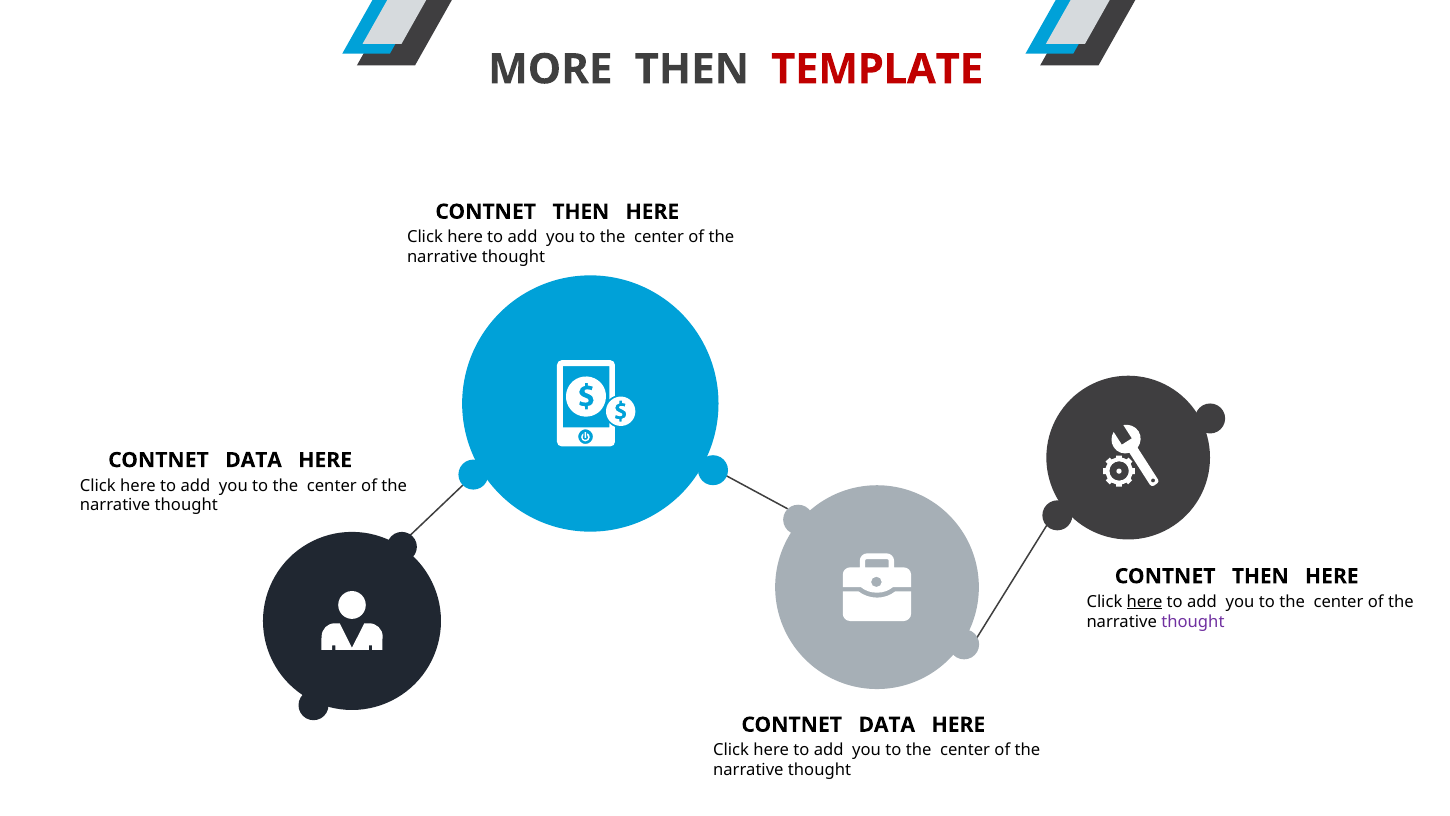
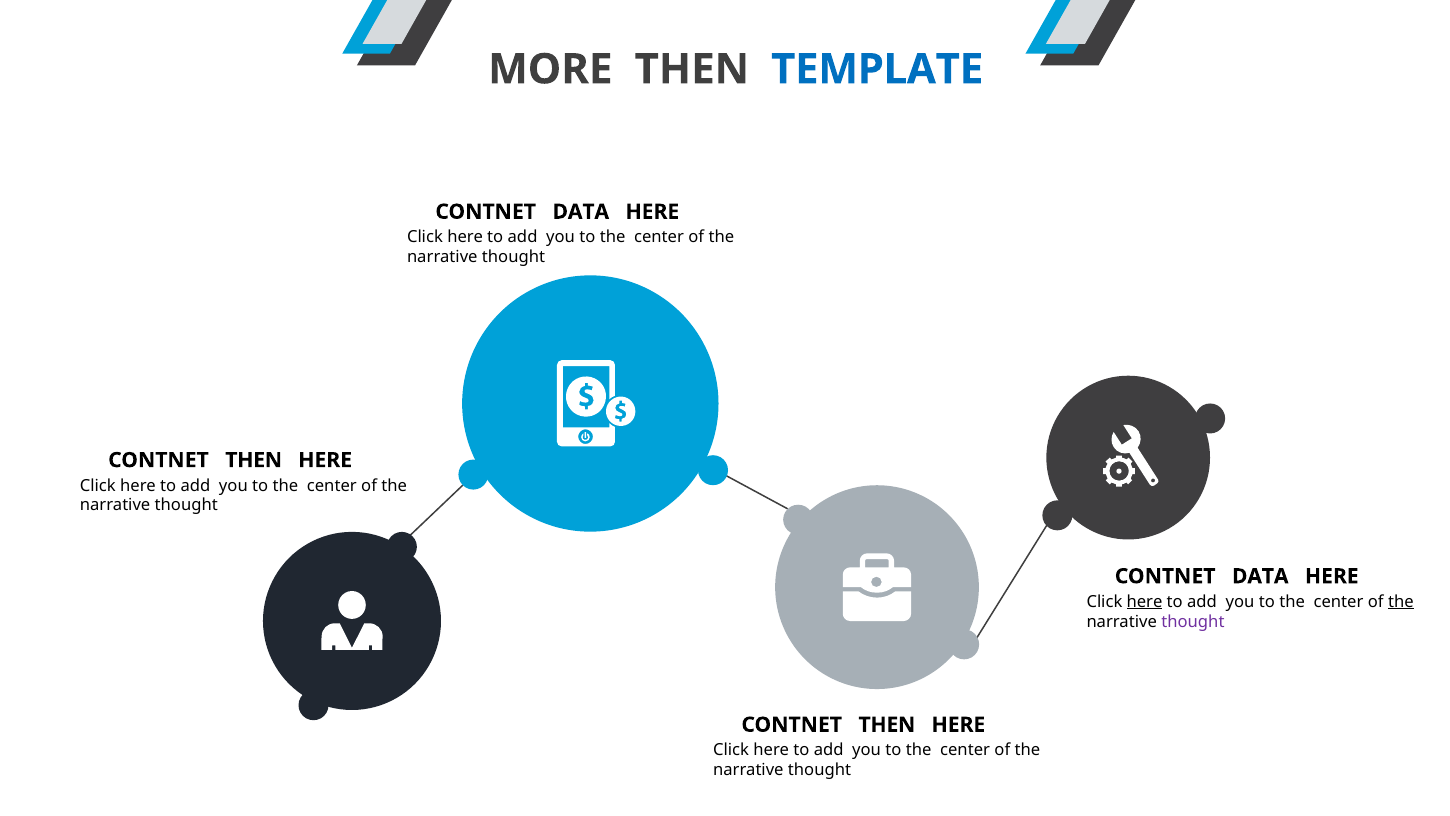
TEMPLATE colour: red -> blue
THEN at (581, 212): THEN -> DATA
DATA at (254, 460): DATA -> THEN
THEN at (1260, 576): THEN -> DATA
the at (1401, 601) underline: none -> present
DATA at (887, 724): DATA -> THEN
